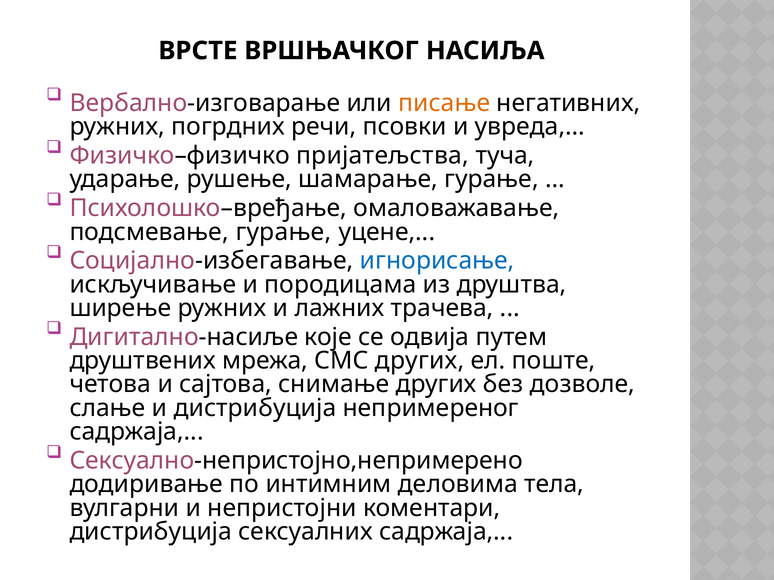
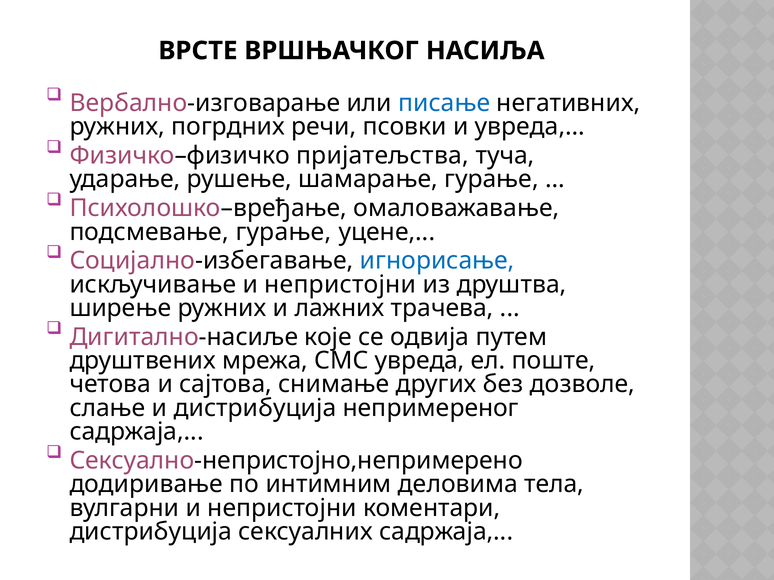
писање colour: orange -> blue
искључивање и породицама: породицама -> непристојни
СМС других: других -> увреда
